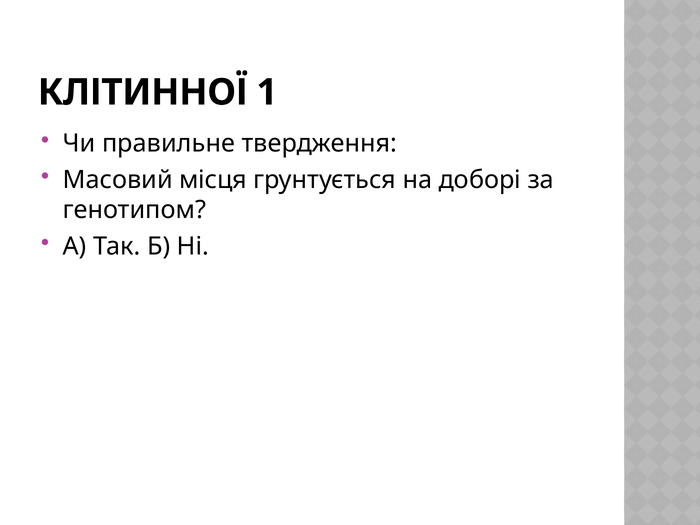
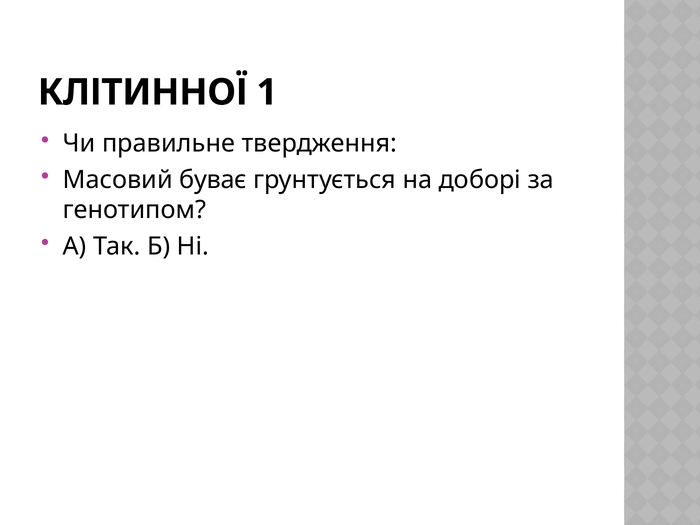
місця: місця -> буває
